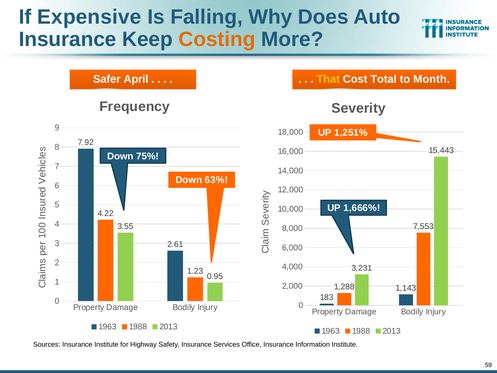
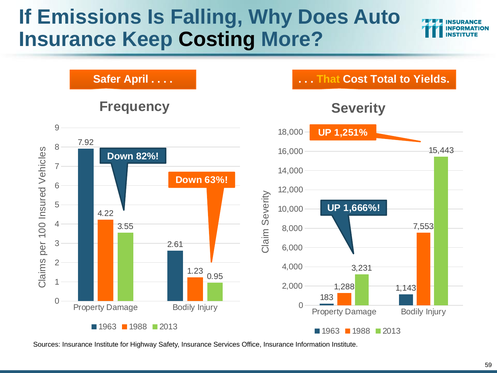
Expensive: Expensive -> Emissions
Costing colour: orange -> black
Month: Month -> Yields
75%: 75% -> 82%
